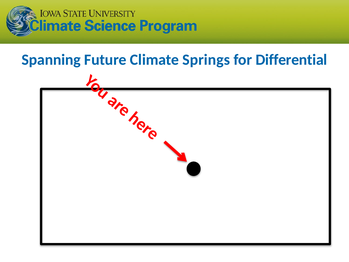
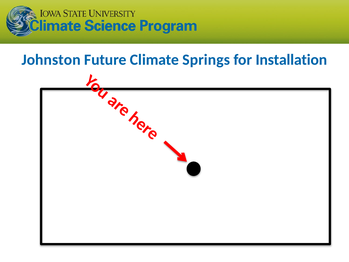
Spanning: Spanning -> Johnston
Differential: Differential -> Installation
